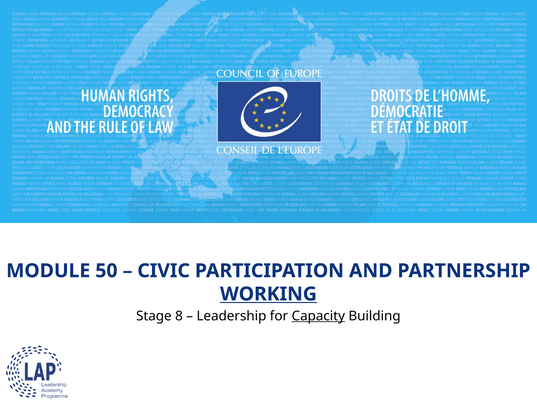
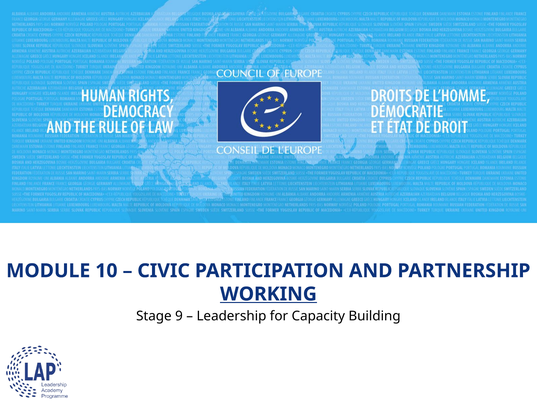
50: 50 -> 10
8: 8 -> 9
Capacity underline: present -> none
